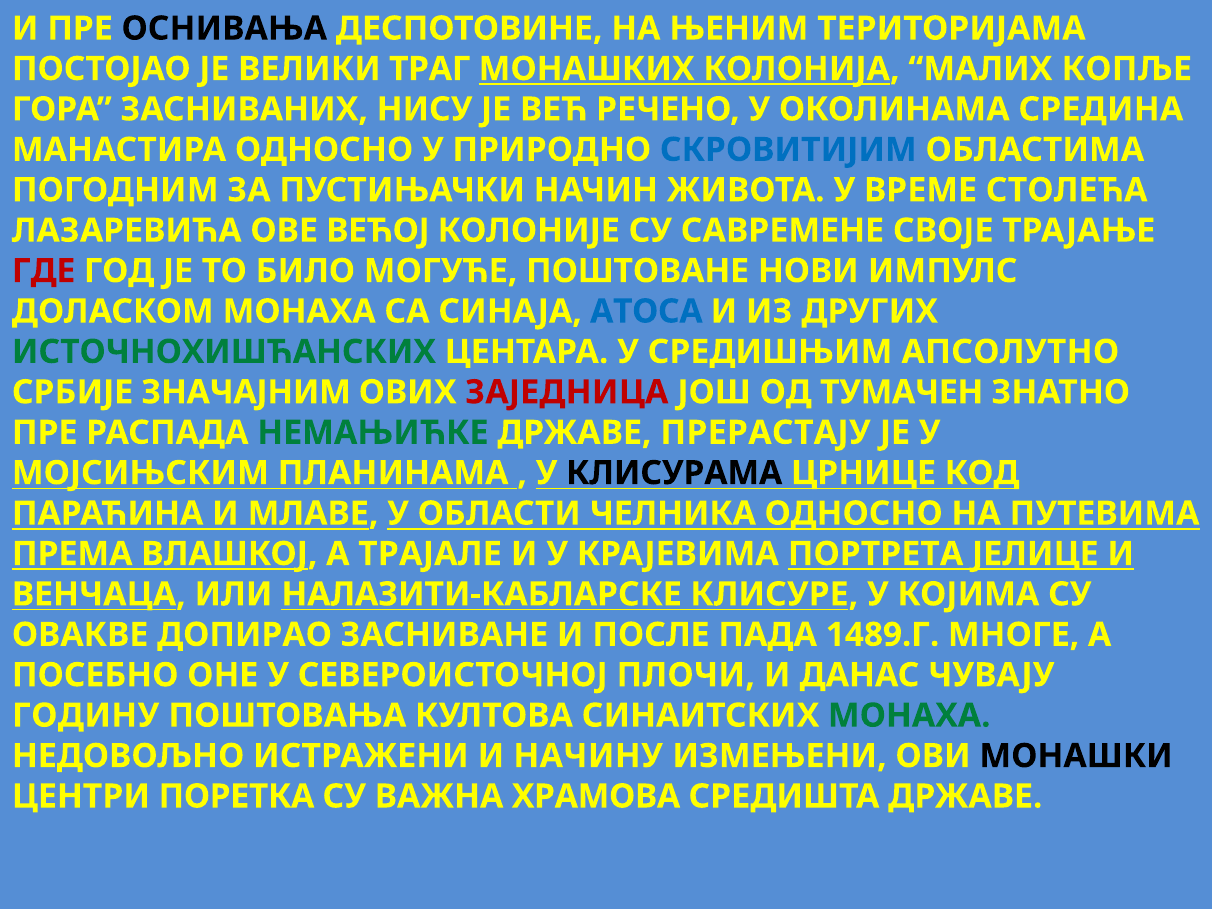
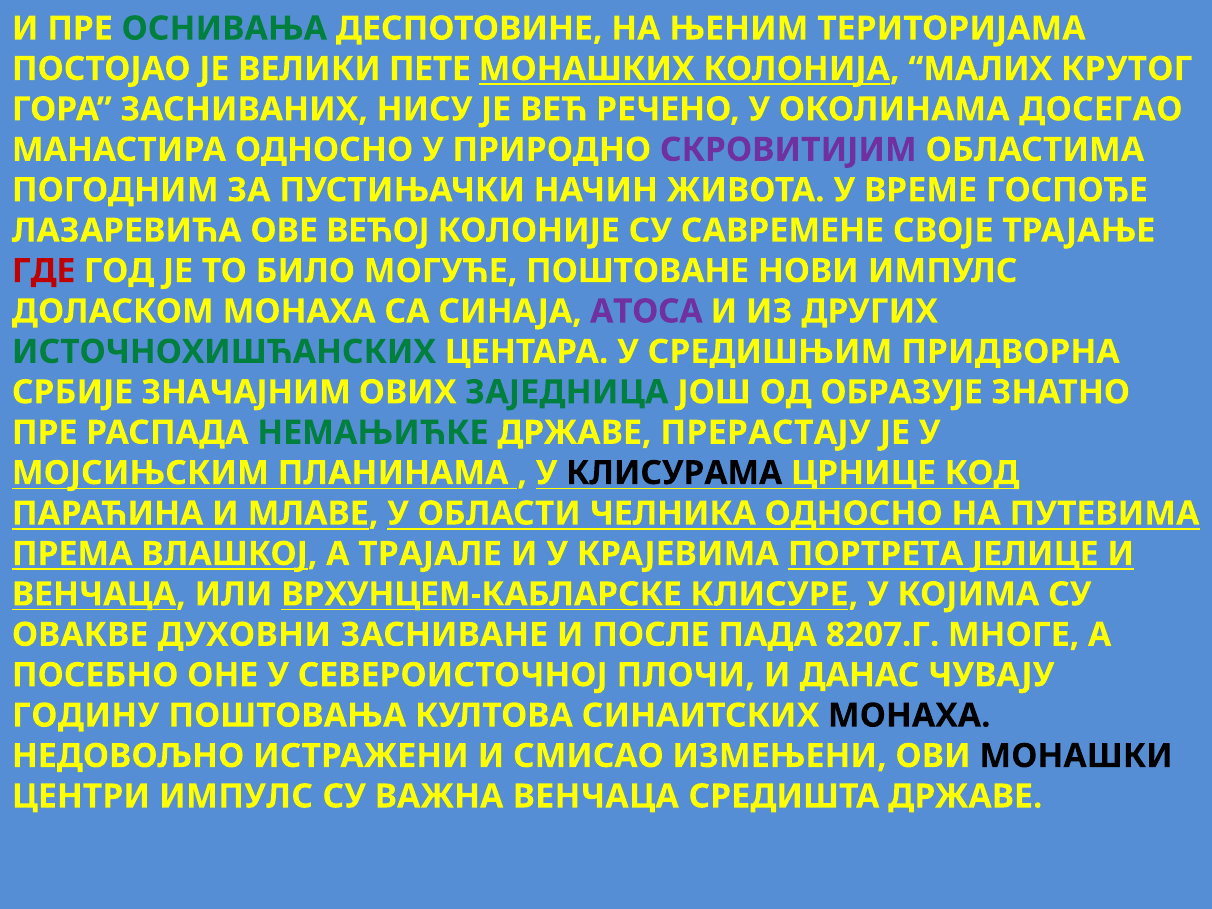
ОСНИВАЊА colour: black -> green
ТРАГ: ТРАГ -> ПЕТЕ
КОПЉЕ: КОПЉЕ -> КРУТОГ
СРЕДИНА: СРЕДИНА -> ДОСЕГАО
СКРОВИТИЈИМ colour: blue -> purple
СТОЛЕЋА: СТОЛЕЋА -> ГОСПОЂЕ
АТОСА colour: blue -> purple
АПСОЛУТНО: АПСОЛУТНО -> ПРИДВОРНА
ЗАЈЕДНИЦА colour: red -> green
ТУМАЧЕН: ТУМАЧЕН -> ОБРАЗУЈЕ
НАЛАЗИТИ-КАБЛАРСКЕ: НАЛАЗИТИ-КАБЛАРСКЕ -> ВРХУНЦЕМ-КАБЛАРСКЕ
ДОПИРАО: ДОПИРАО -> ДУХОВНИ
1489.Г: 1489.Г -> 8207.Г
МОНАХА at (909, 716) colour: green -> black
НАЧИНУ: НАЧИНУ -> СМИСАО
ЦЕНТРИ ПОРЕТКА: ПОРЕТКА -> ИМПУЛС
ВАЖНА ХРАМОВА: ХРАМОВА -> ВЕНЧАЦА
